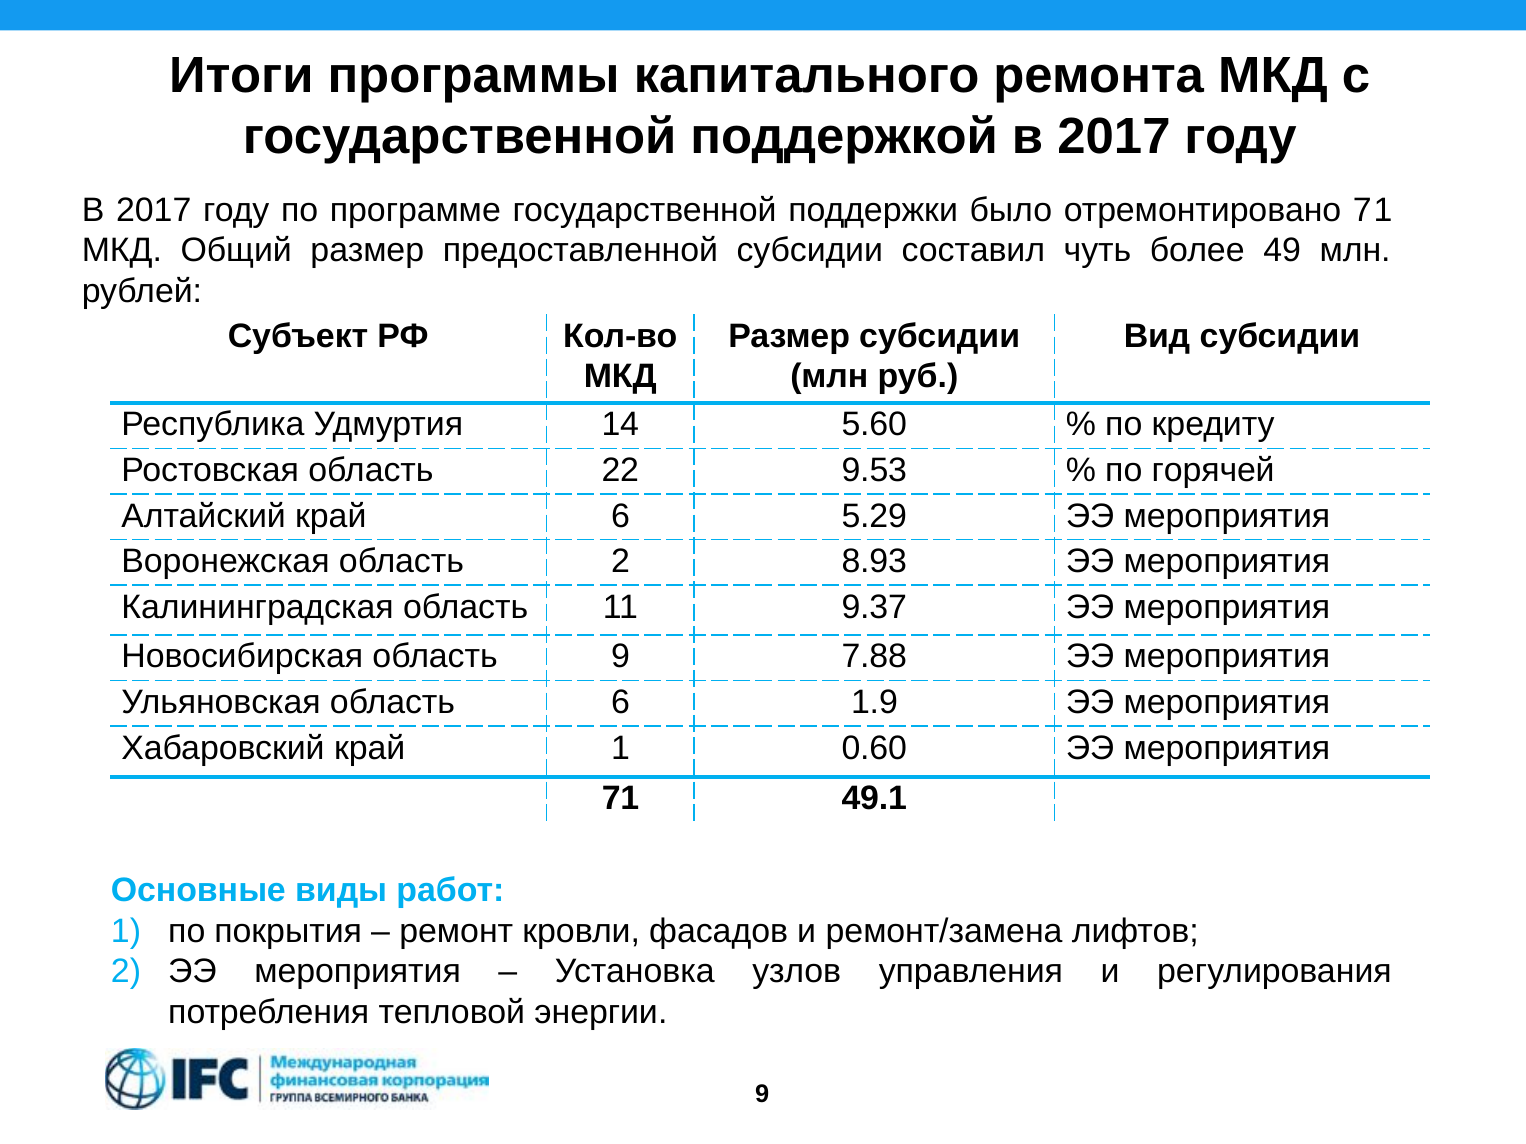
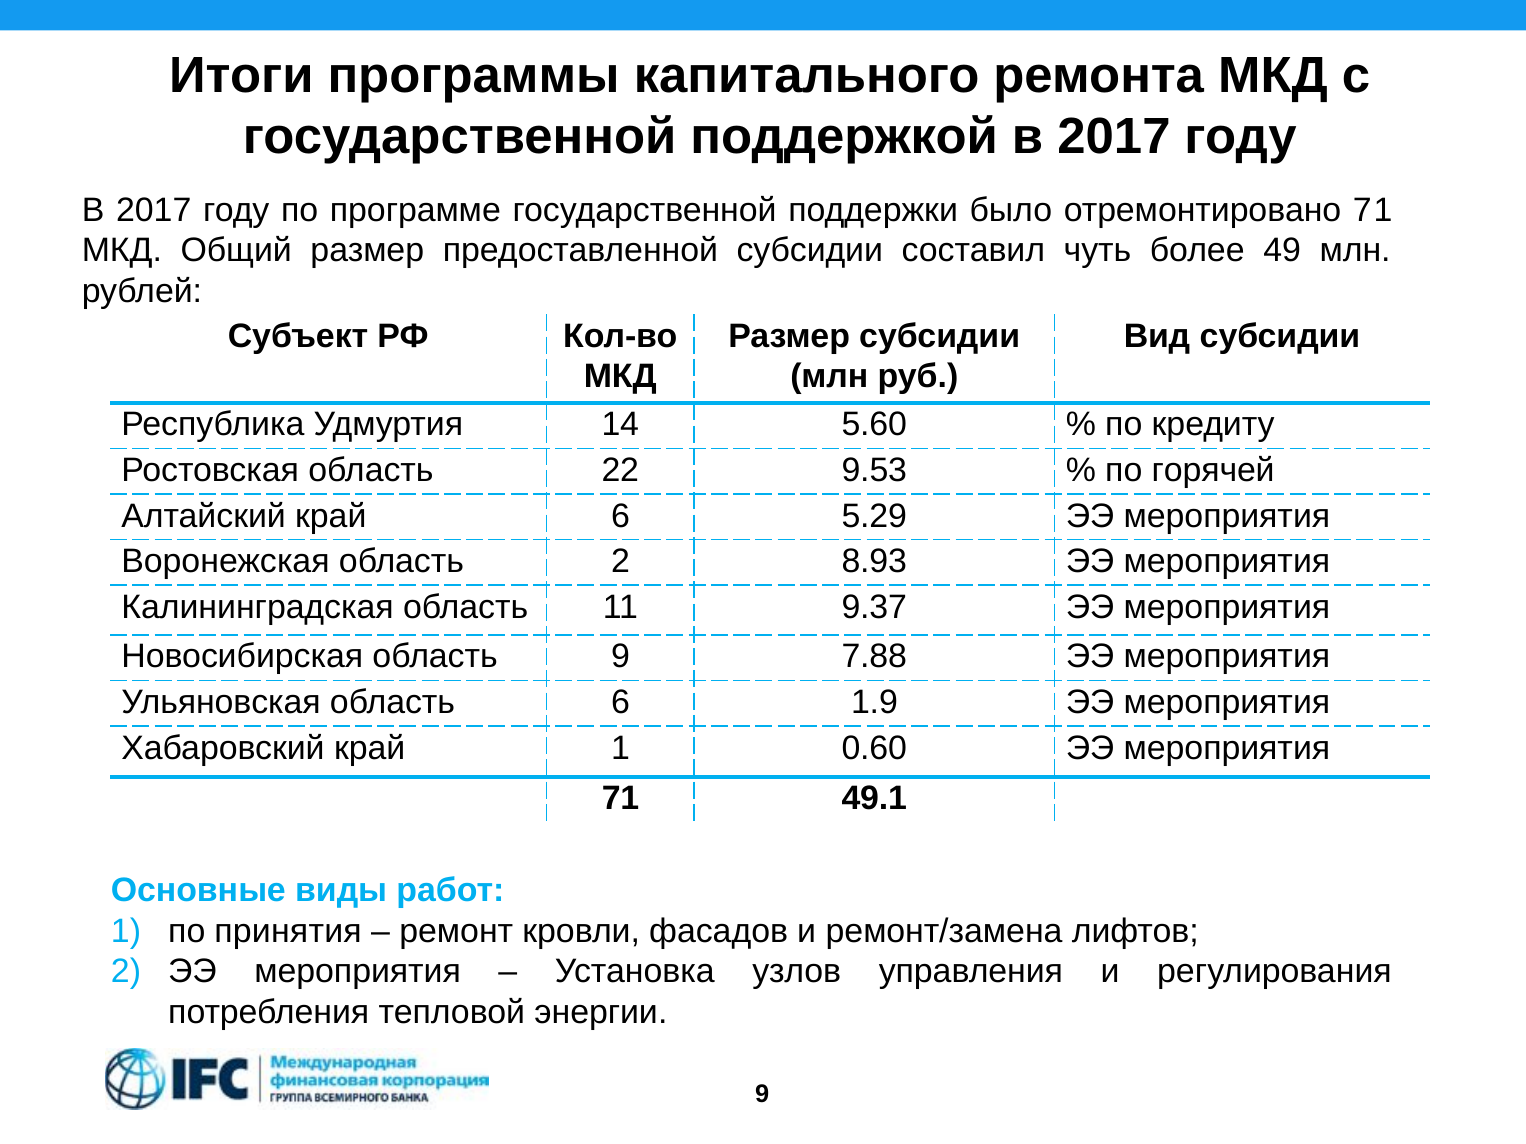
покрытия: покрытия -> принятия
